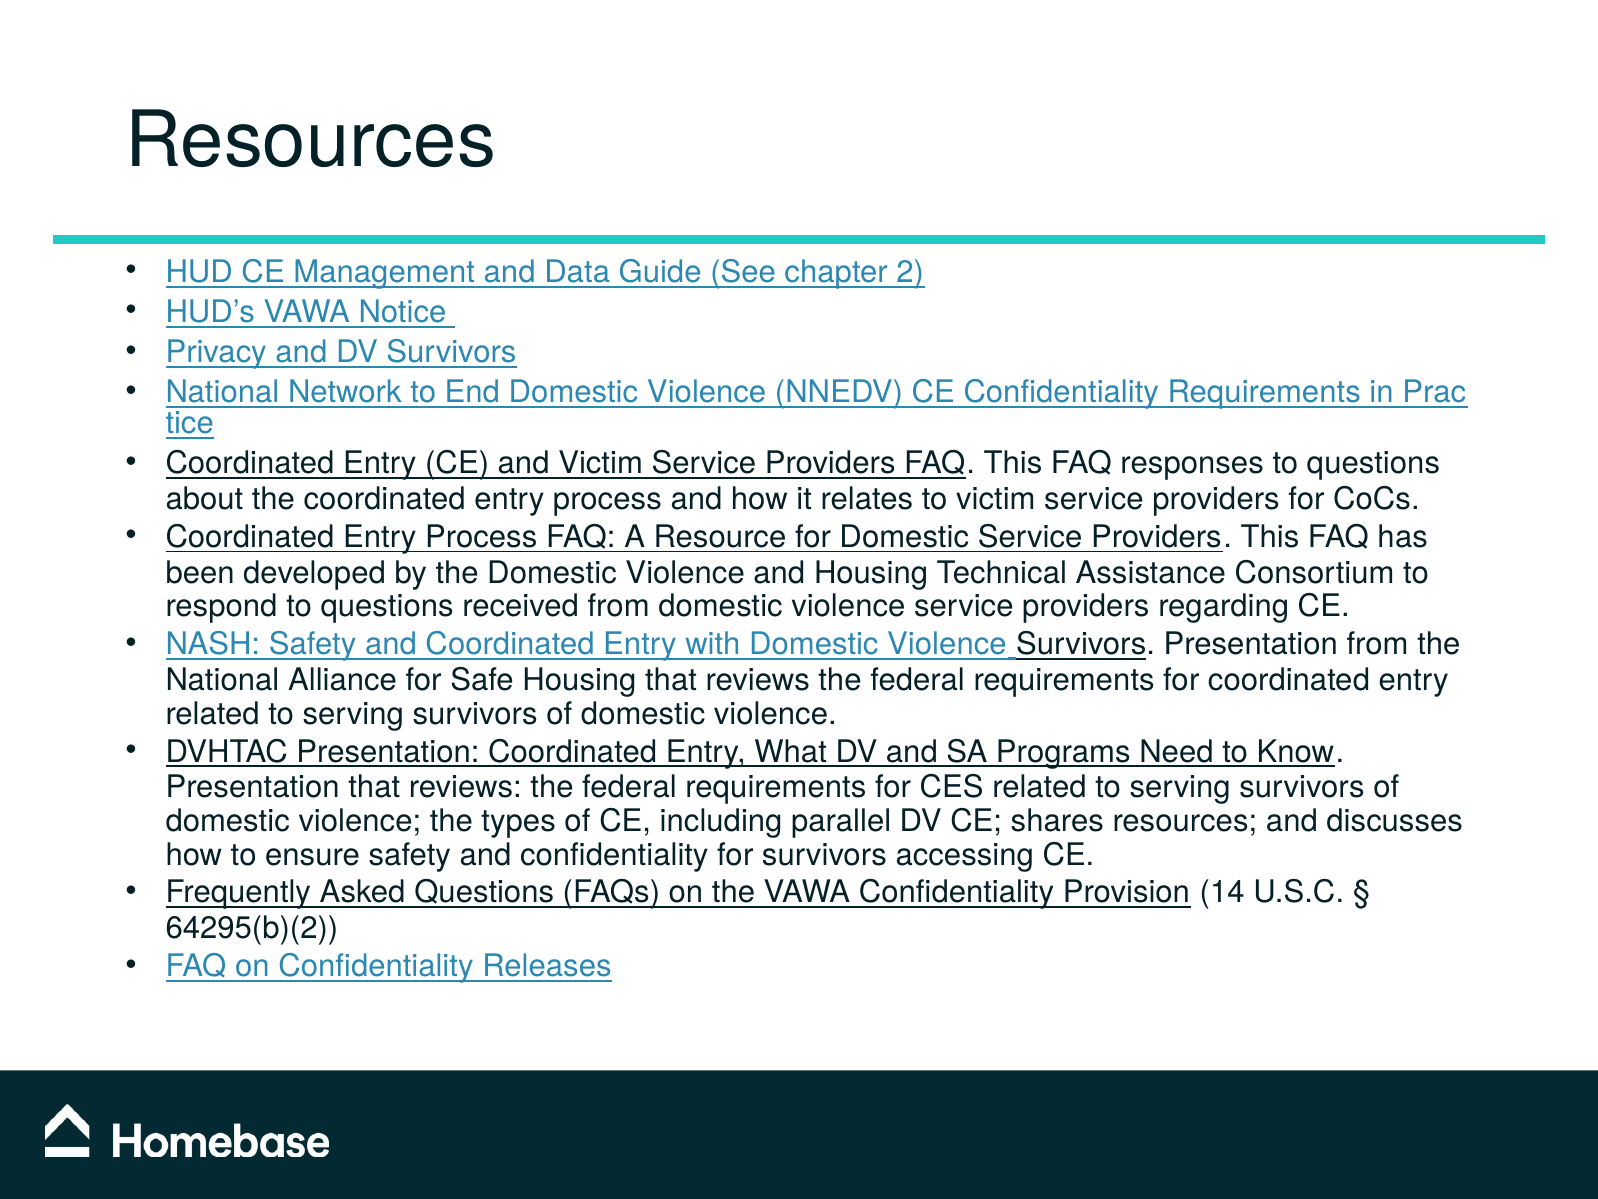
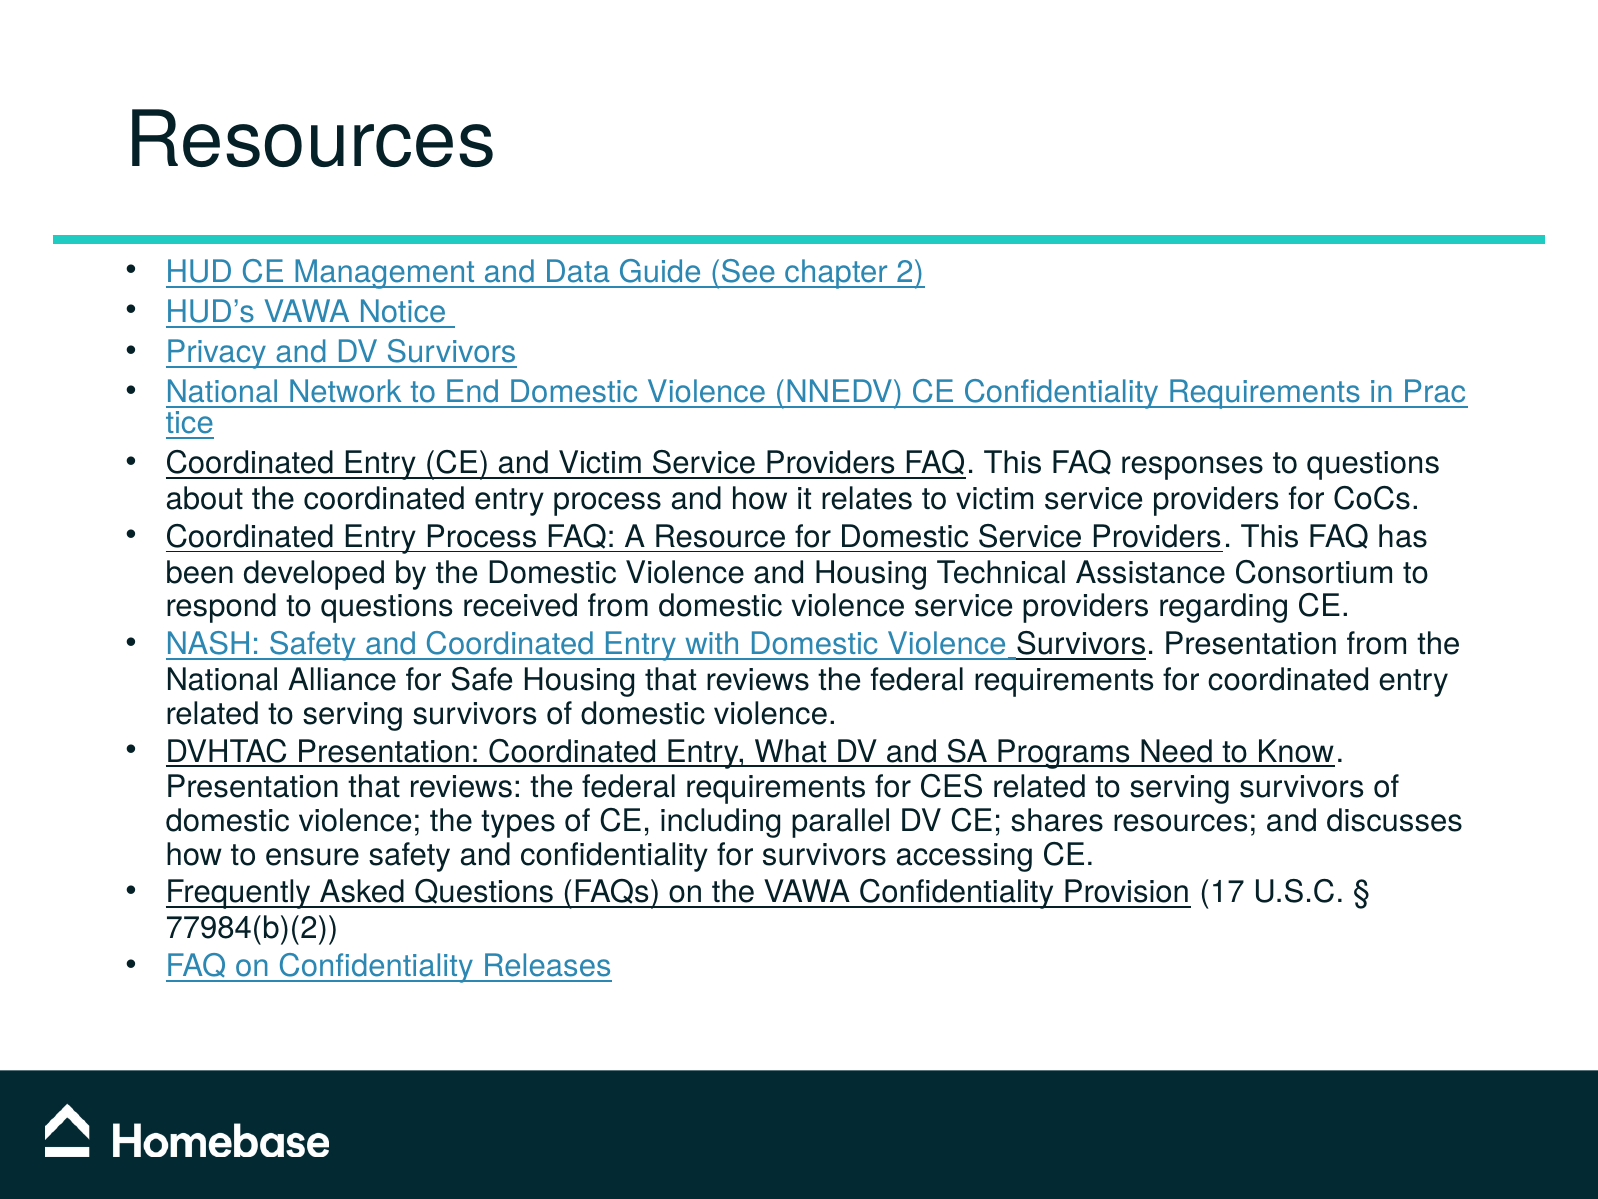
14: 14 -> 17
64295(b)(2: 64295(b)(2 -> 77984(b)(2
